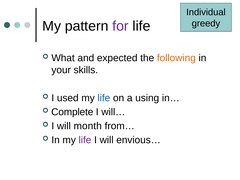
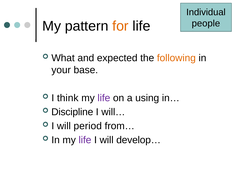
greedy: greedy -> people
for colour: purple -> orange
skills: skills -> base
used: used -> think
life at (104, 98) colour: blue -> purple
Complete: Complete -> Discipline
month: month -> period
envious…: envious… -> develop…
